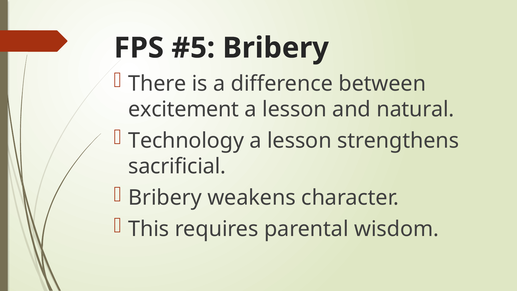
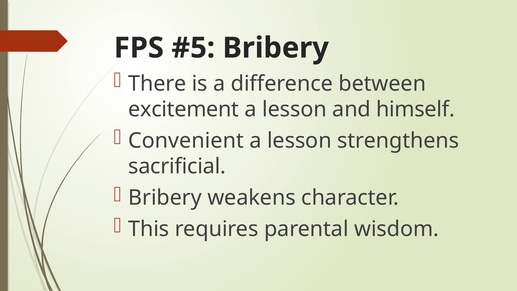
natural: natural -> himself
Technology: Technology -> Convenient
